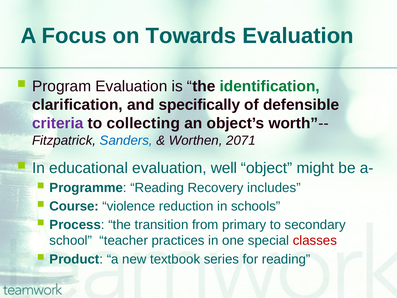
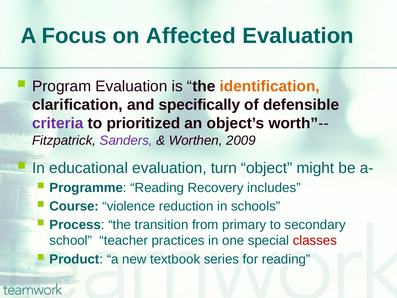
Towards: Towards -> Affected
identification colour: green -> orange
collecting: collecting -> prioritized
Sanders colour: blue -> purple
2071: 2071 -> 2009
well: well -> turn
